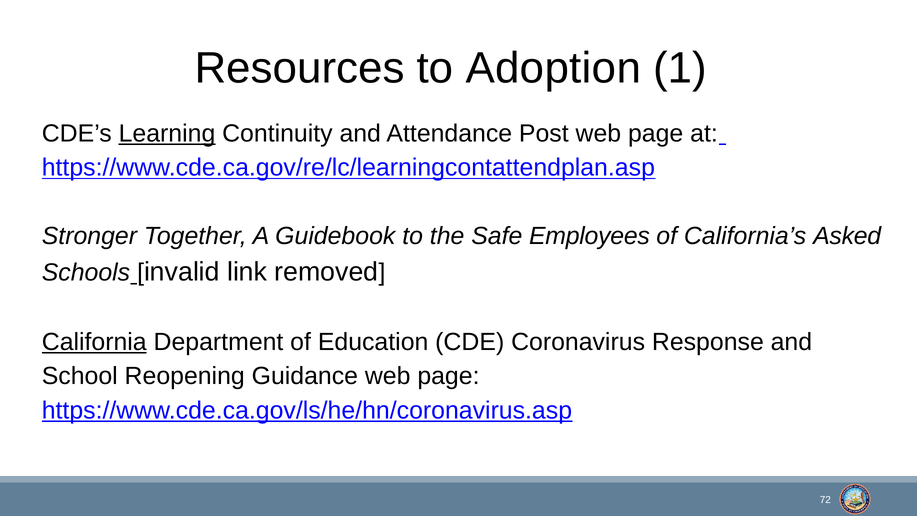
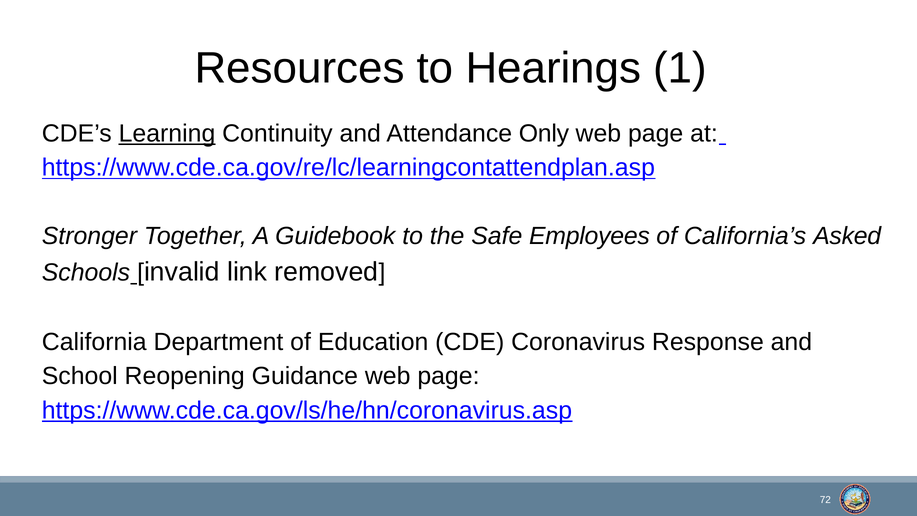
Adoption: Adoption -> Hearings
Post: Post -> Only
California underline: present -> none
